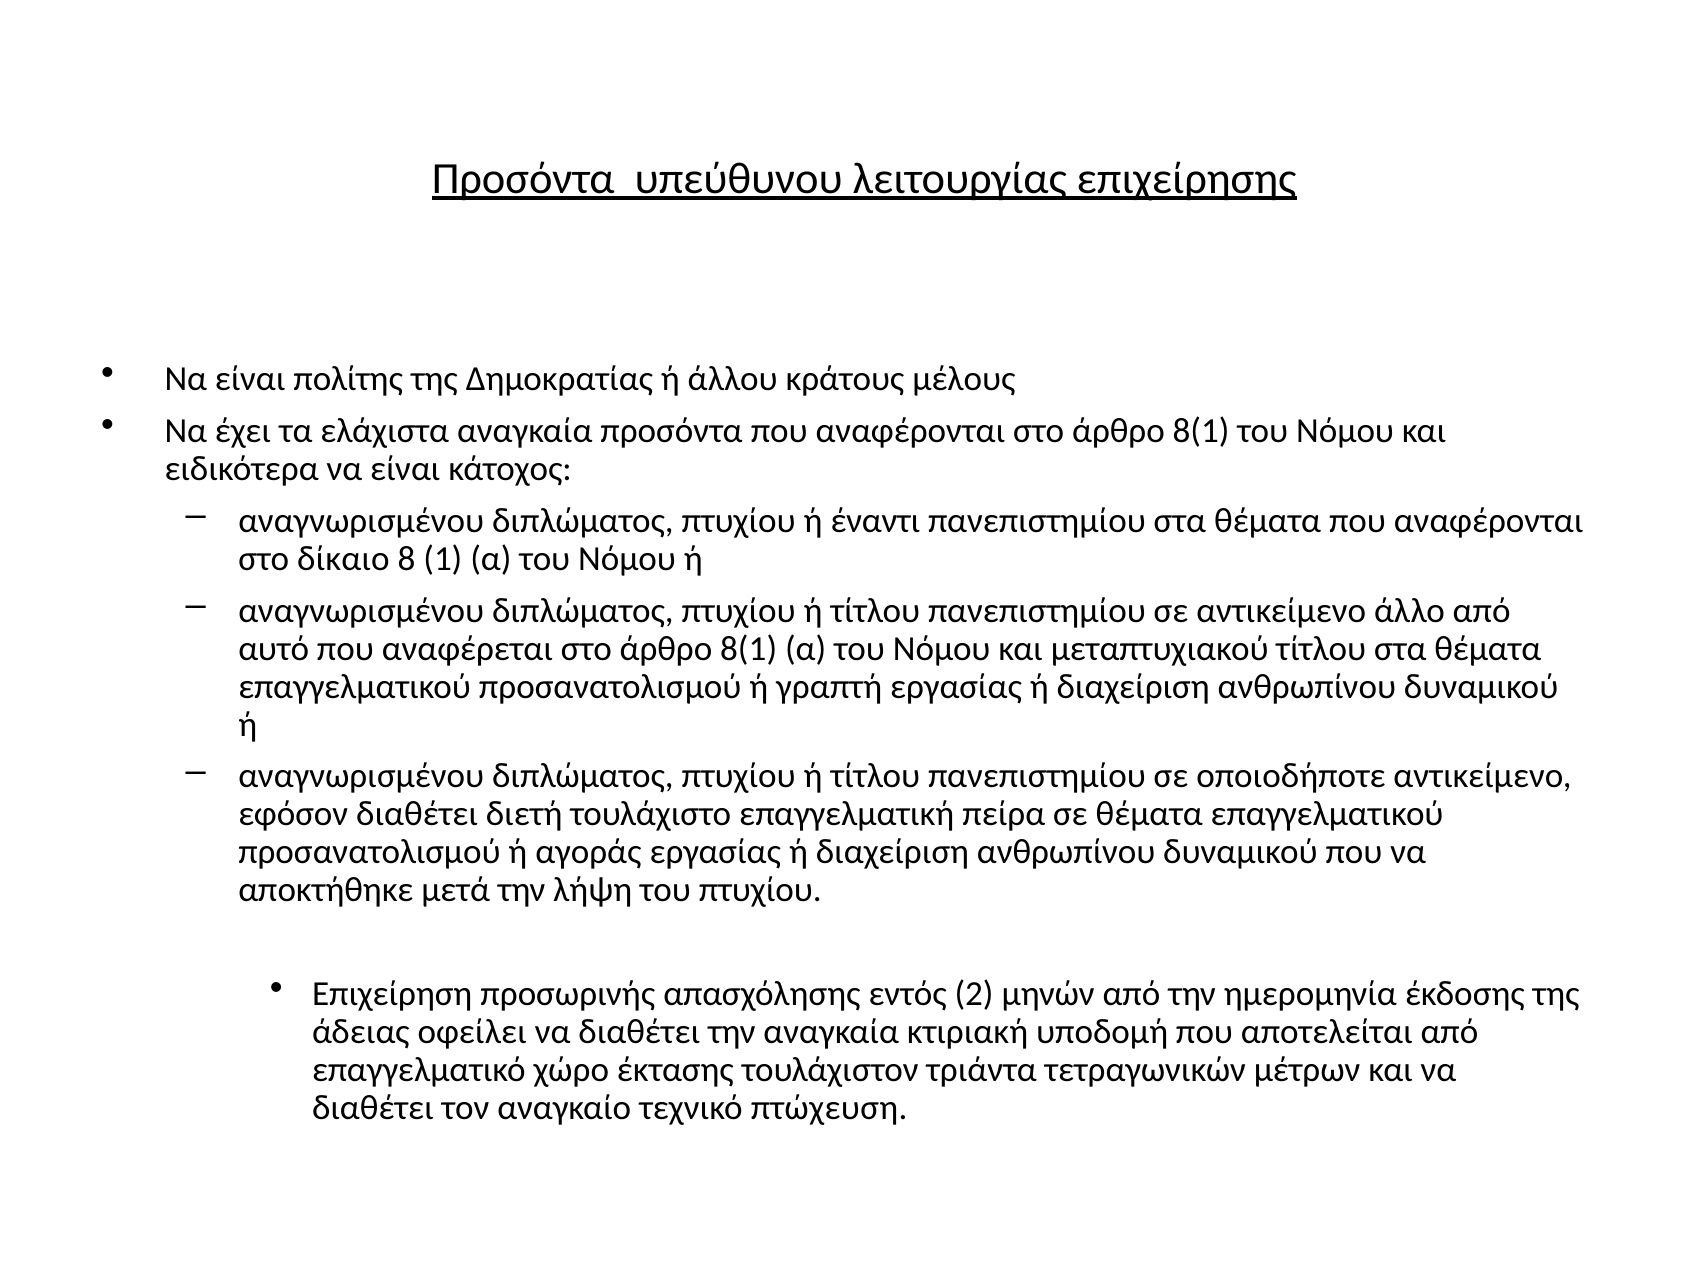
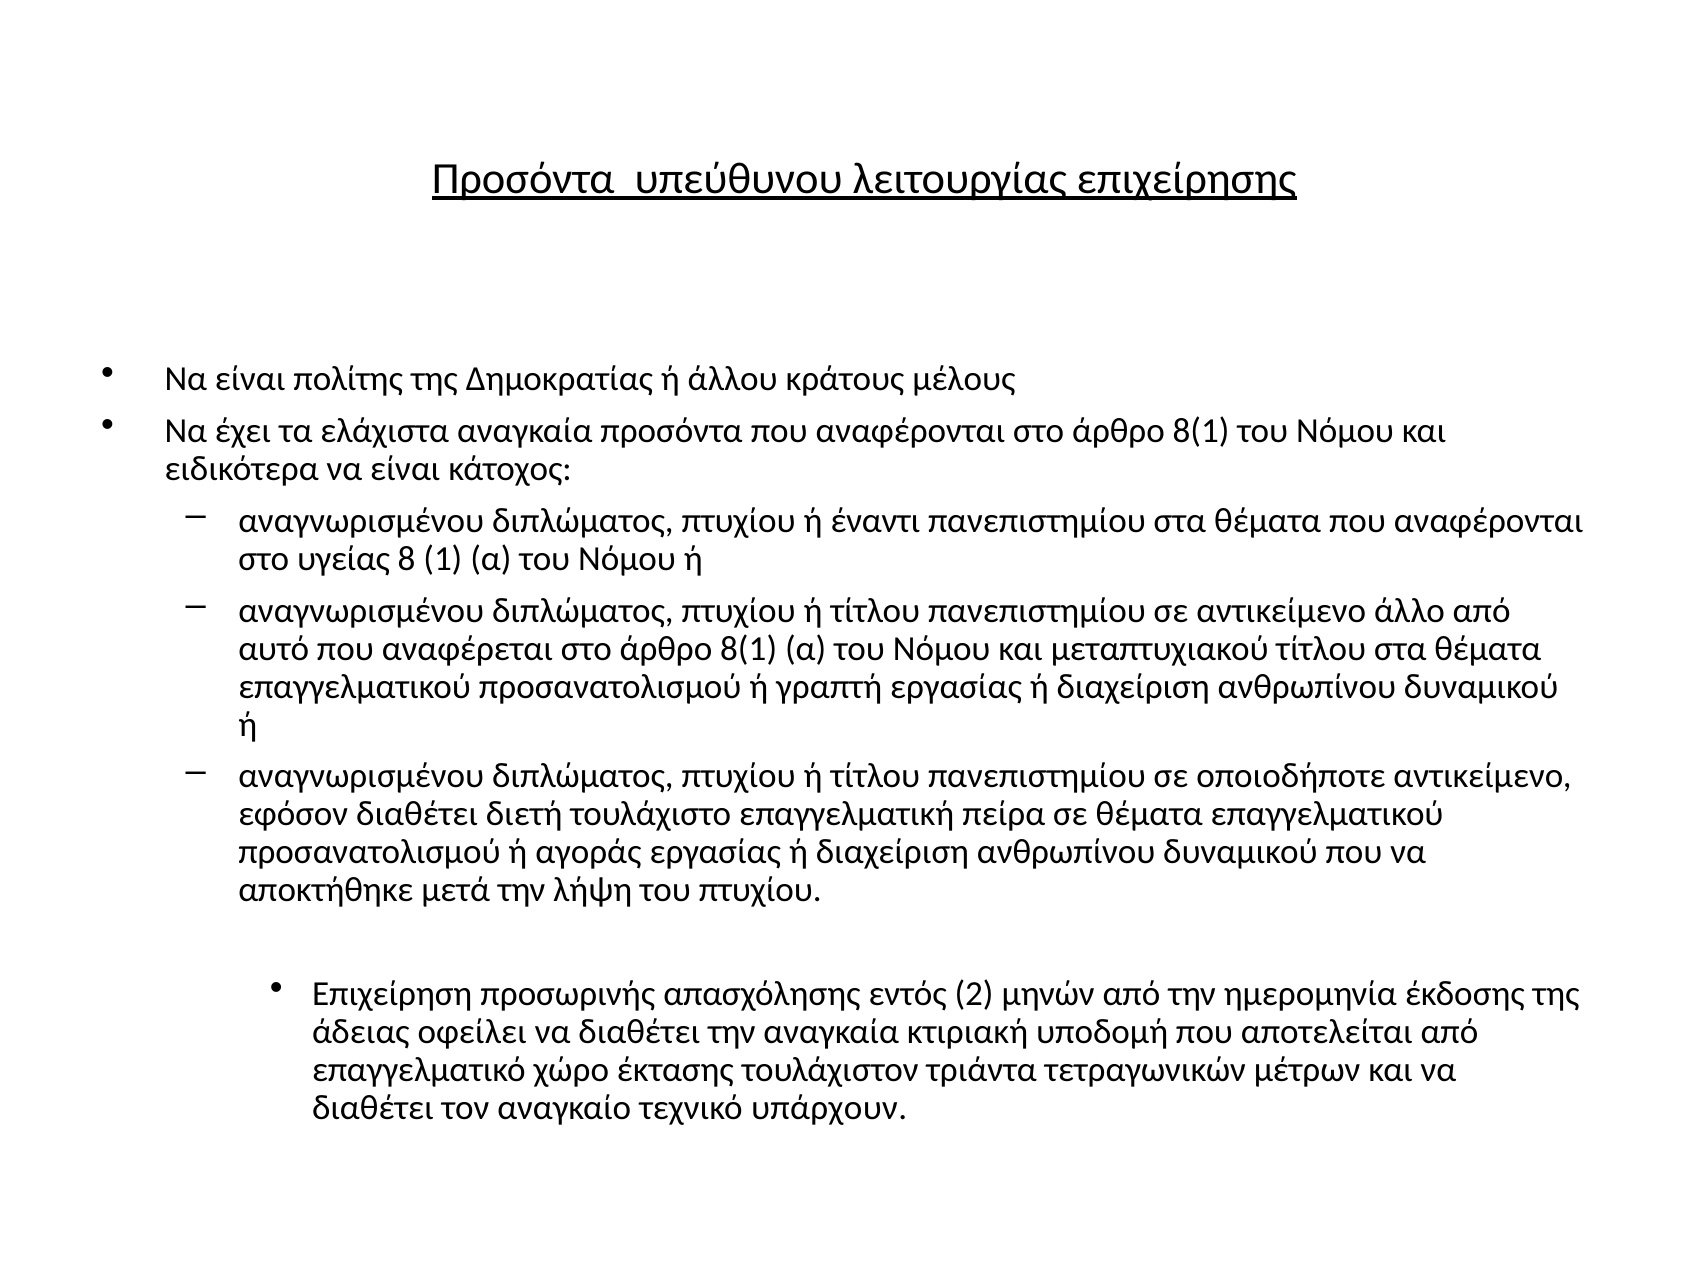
δίκαιο: δίκαιο -> υγείας
πτώχευση: πτώχευση -> υπάρχουν
